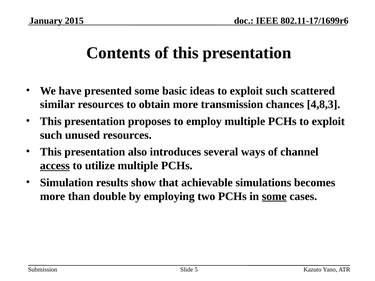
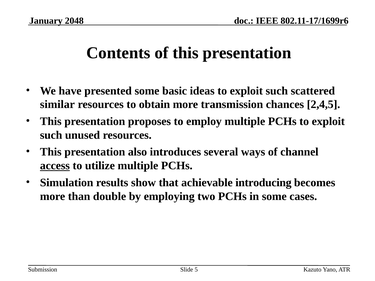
2015: 2015 -> 2048
4,8,3: 4,8,3 -> 2,4,5
simulations: simulations -> introducing
some at (274, 196) underline: present -> none
